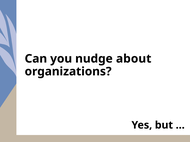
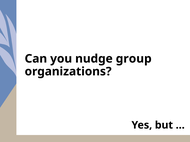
about: about -> group
